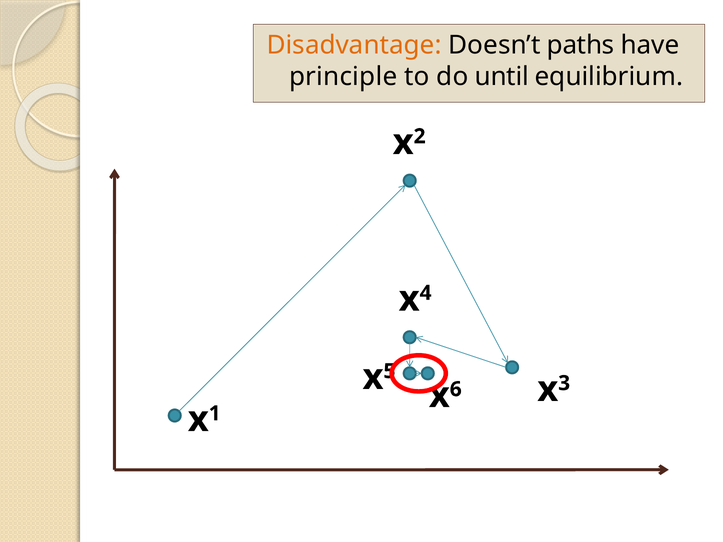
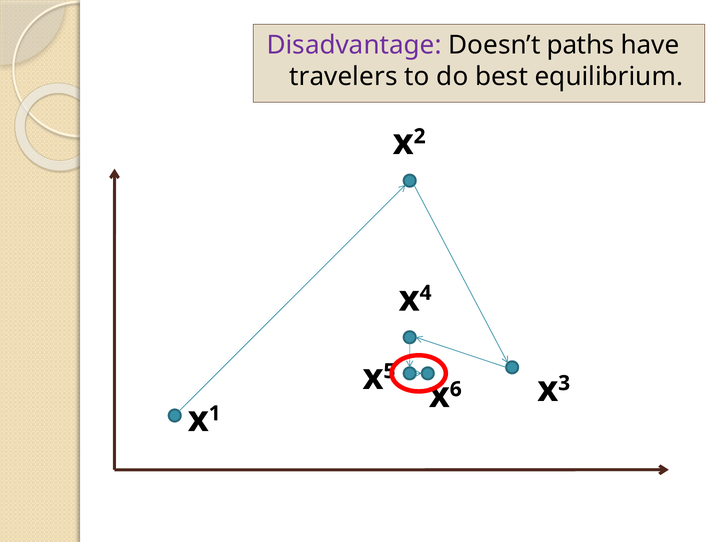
Disadvantage colour: orange -> purple
principle: principle -> travelers
until: until -> best
